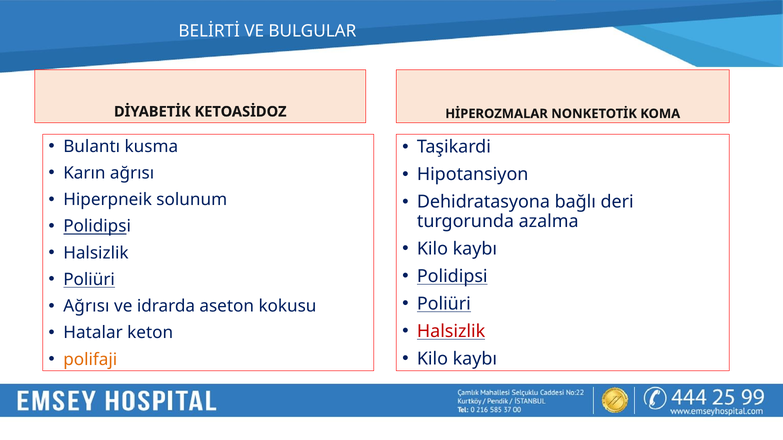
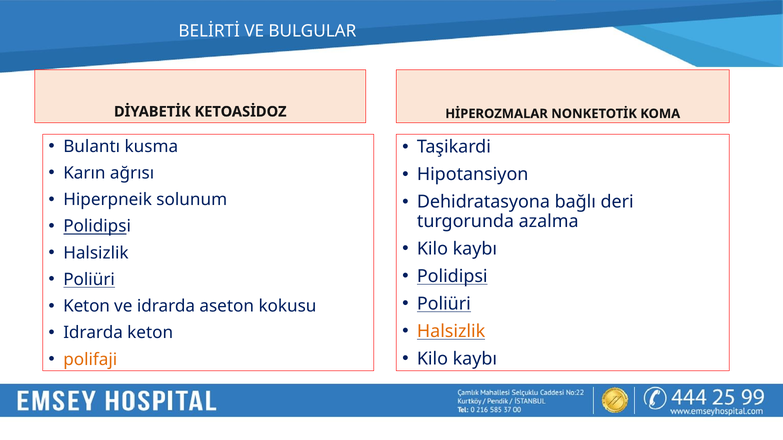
Ağrısı at (86, 306): Ağrısı -> Keton
Halsizlik at (451, 332) colour: red -> orange
Hatalar at (93, 333): Hatalar -> Idrarda
